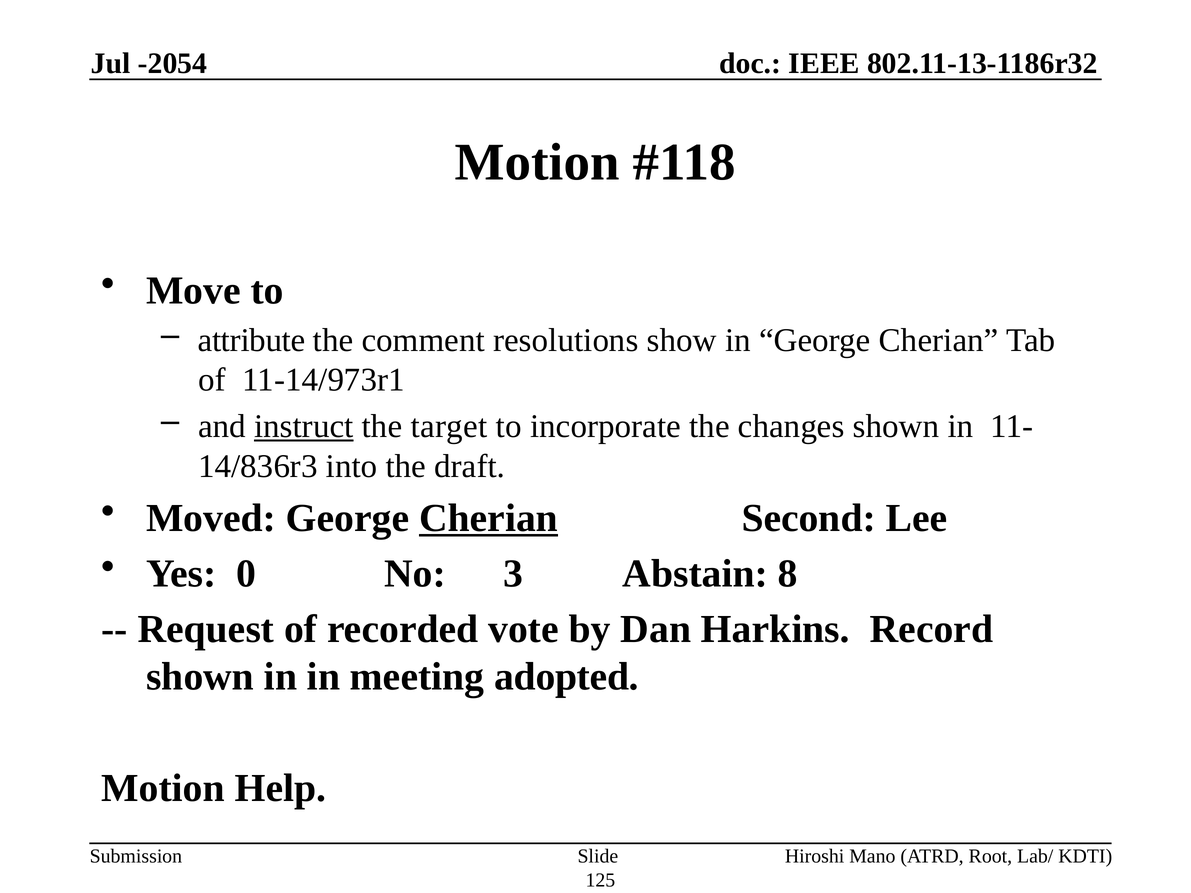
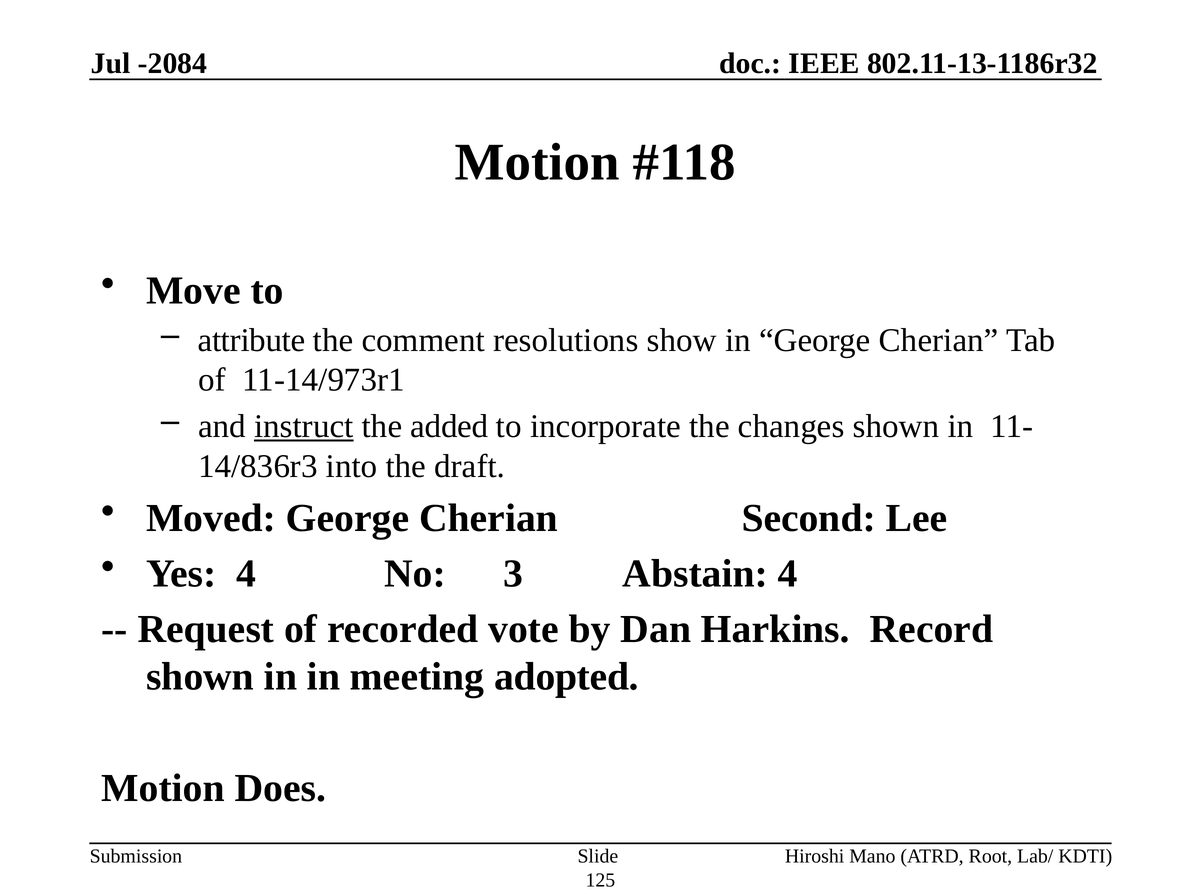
-2054: -2054 -> -2084
target: target -> added
Cherian at (489, 518) underline: present -> none
Yes 0: 0 -> 4
Abstain 8: 8 -> 4
Help: Help -> Does
